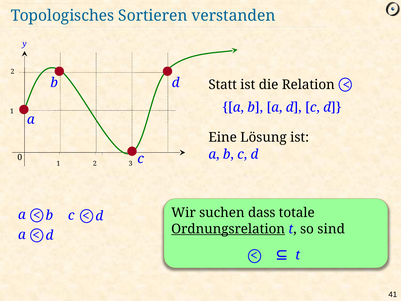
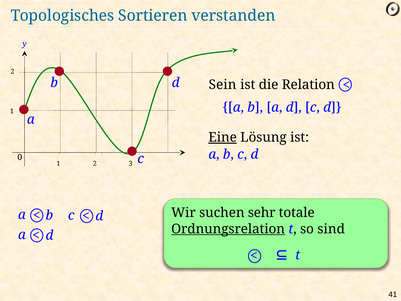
Statt: Statt -> Sein
Eine underline: none -> present
dass: dass -> sehr
